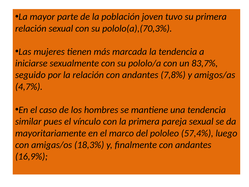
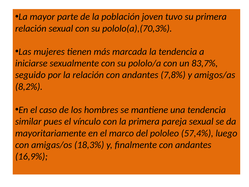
4,7%: 4,7% -> 8,2%
